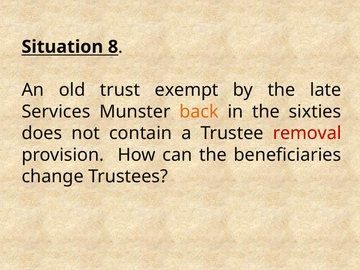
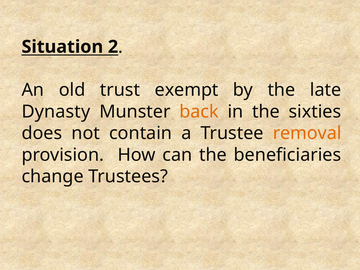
8: 8 -> 2
Services: Services -> Dynasty
removal colour: red -> orange
